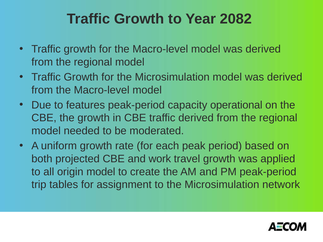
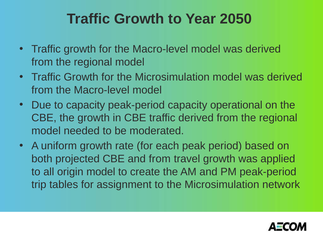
2082: 2082 -> 2050
to features: features -> capacity
and work: work -> from
